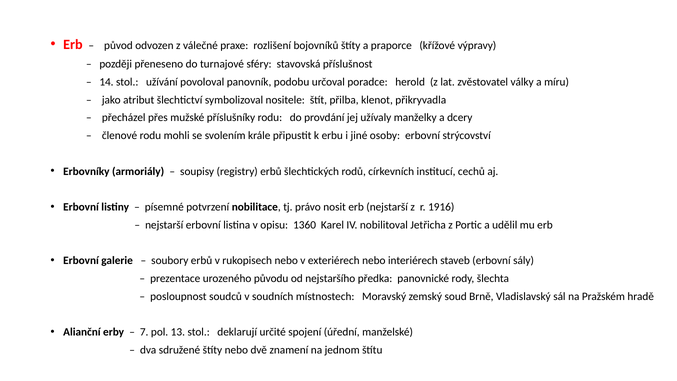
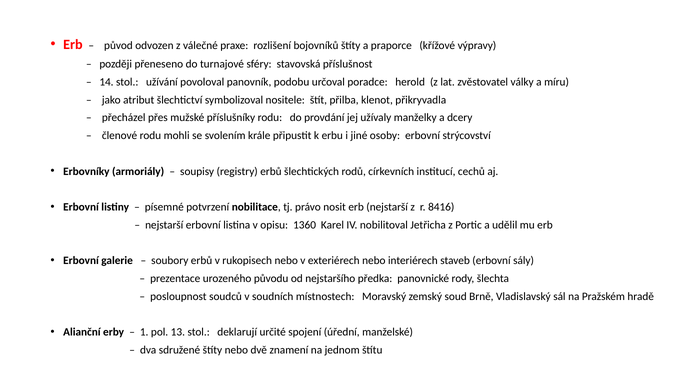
1916: 1916 -> 8416
7: 7 -> 1
